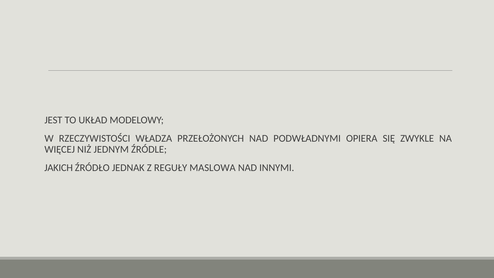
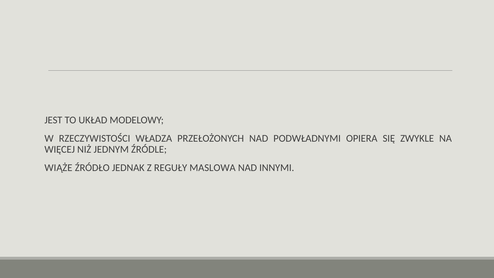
JAKICH: JAKICH -> WIĄŻE
